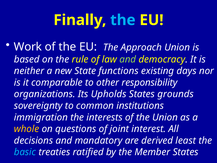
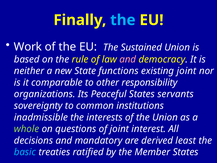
Approach: Approach -> Sustained
and at (128, 59) colour: light green -> pink
existing days: days -> joint
Upholds: Upholds -> Peaceful
grounds: grounds -> servants
immigration: immigration -> inadmissible
whole colour: yellow -> light green
